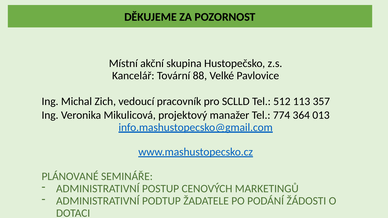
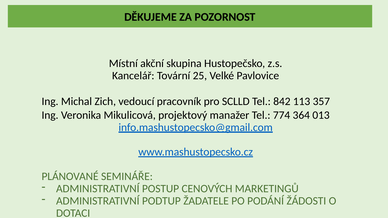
88: 88 -> 25
512: 512 -> 842
